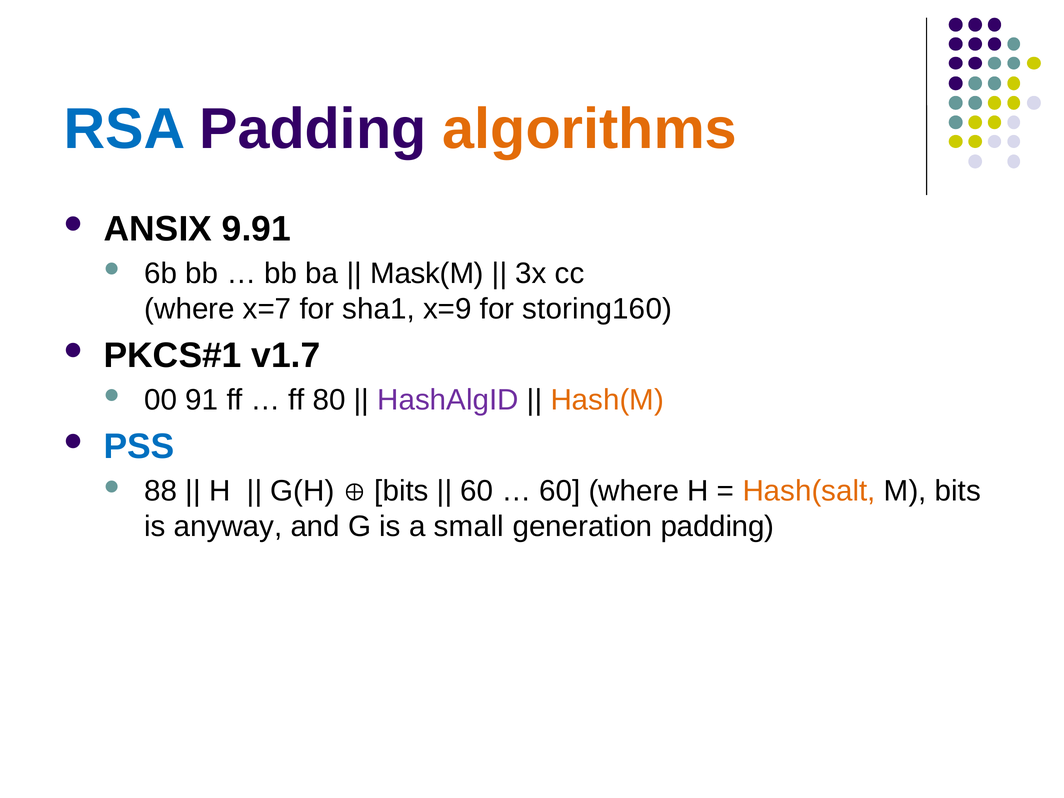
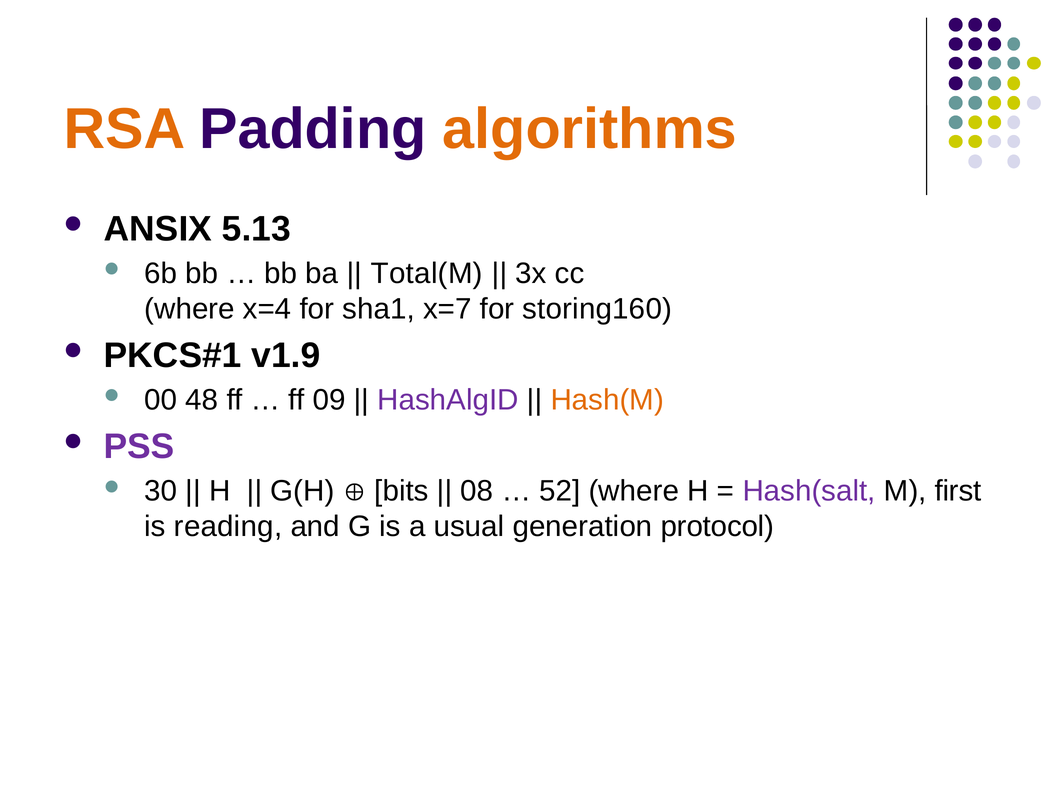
RSA colour: blue -> orange
9.91: 9.91 -> 5.13
Mask(M: Mask(M -> Total(M
x=7: x=7 -> x=4
x=9: x=9 -> x=7
v1.7: v1.7 -> v1.9
91: 91 -> 48
80: 80 -> 09
PSS colour: blue -> purple
88: 88 -> 30
60 at (477, 491): 60 -> 08
60 at (560, 491): 60 -> 52
Hash(salt colour: orange -> purple
M bits: bits -> first
anyway: anyway -> reading
small: small -> usual
generation padding: padding -> protocol
